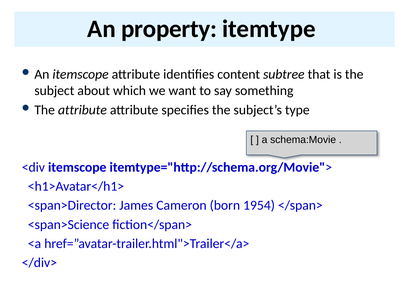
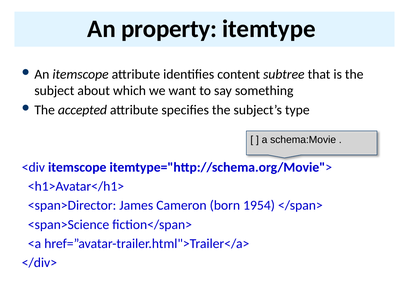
attribute at (82, 110): attribute -> accepted
